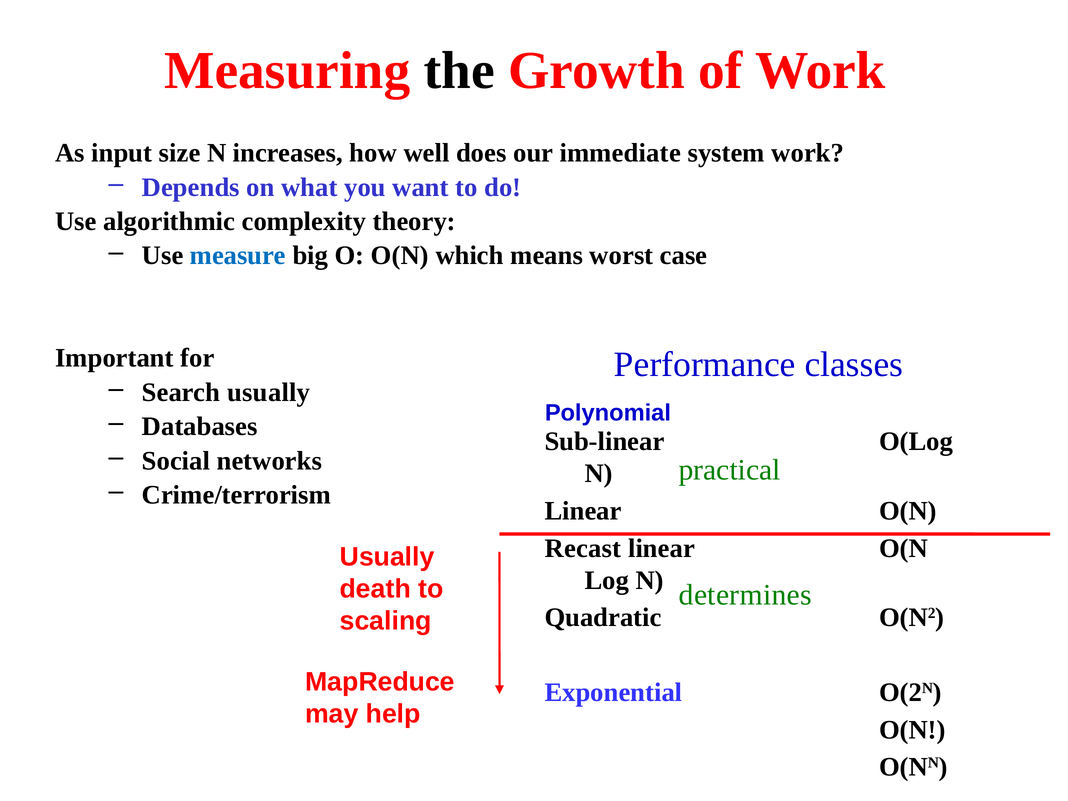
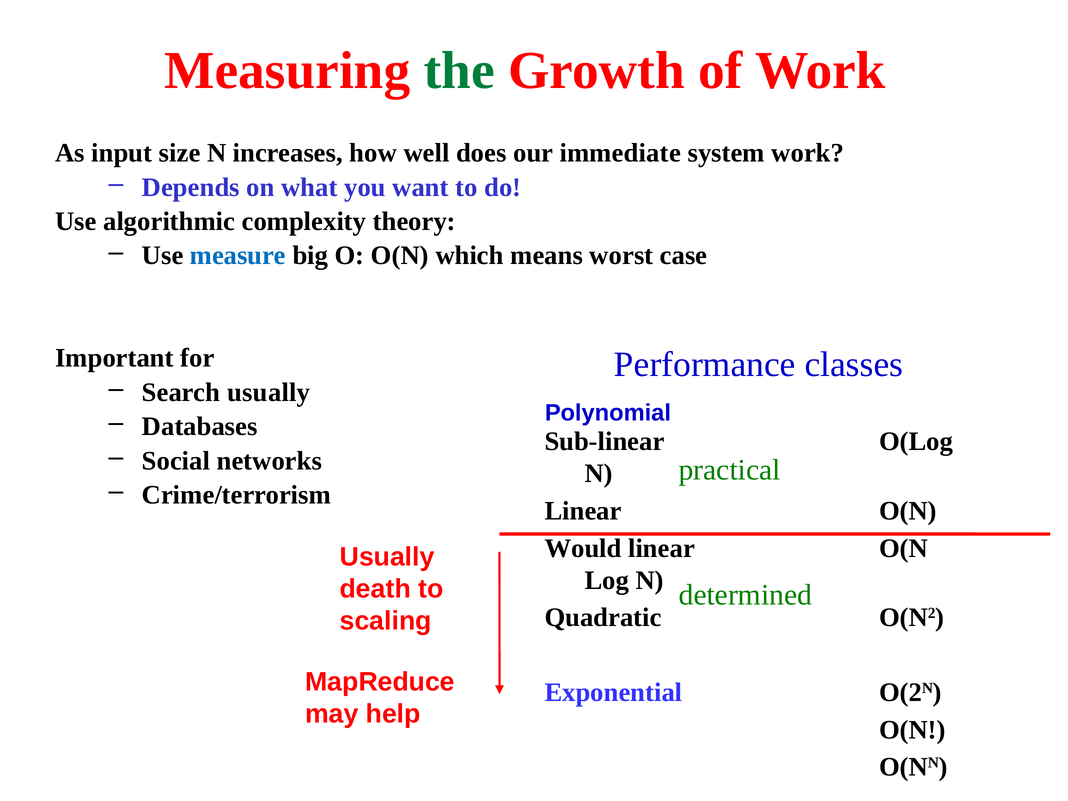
the colour: black -> green
Recast: Recast -> Would
determines: determines -> determined
